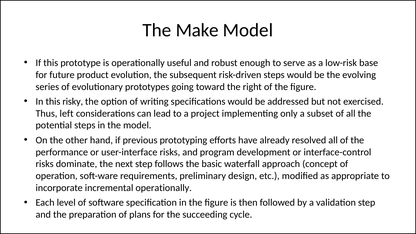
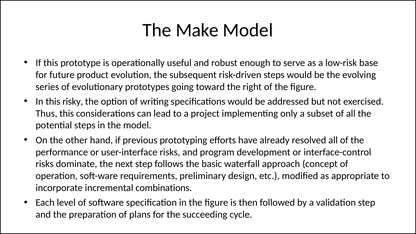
Thus left: left -> this
incremental operationally: operationally -> combinations
